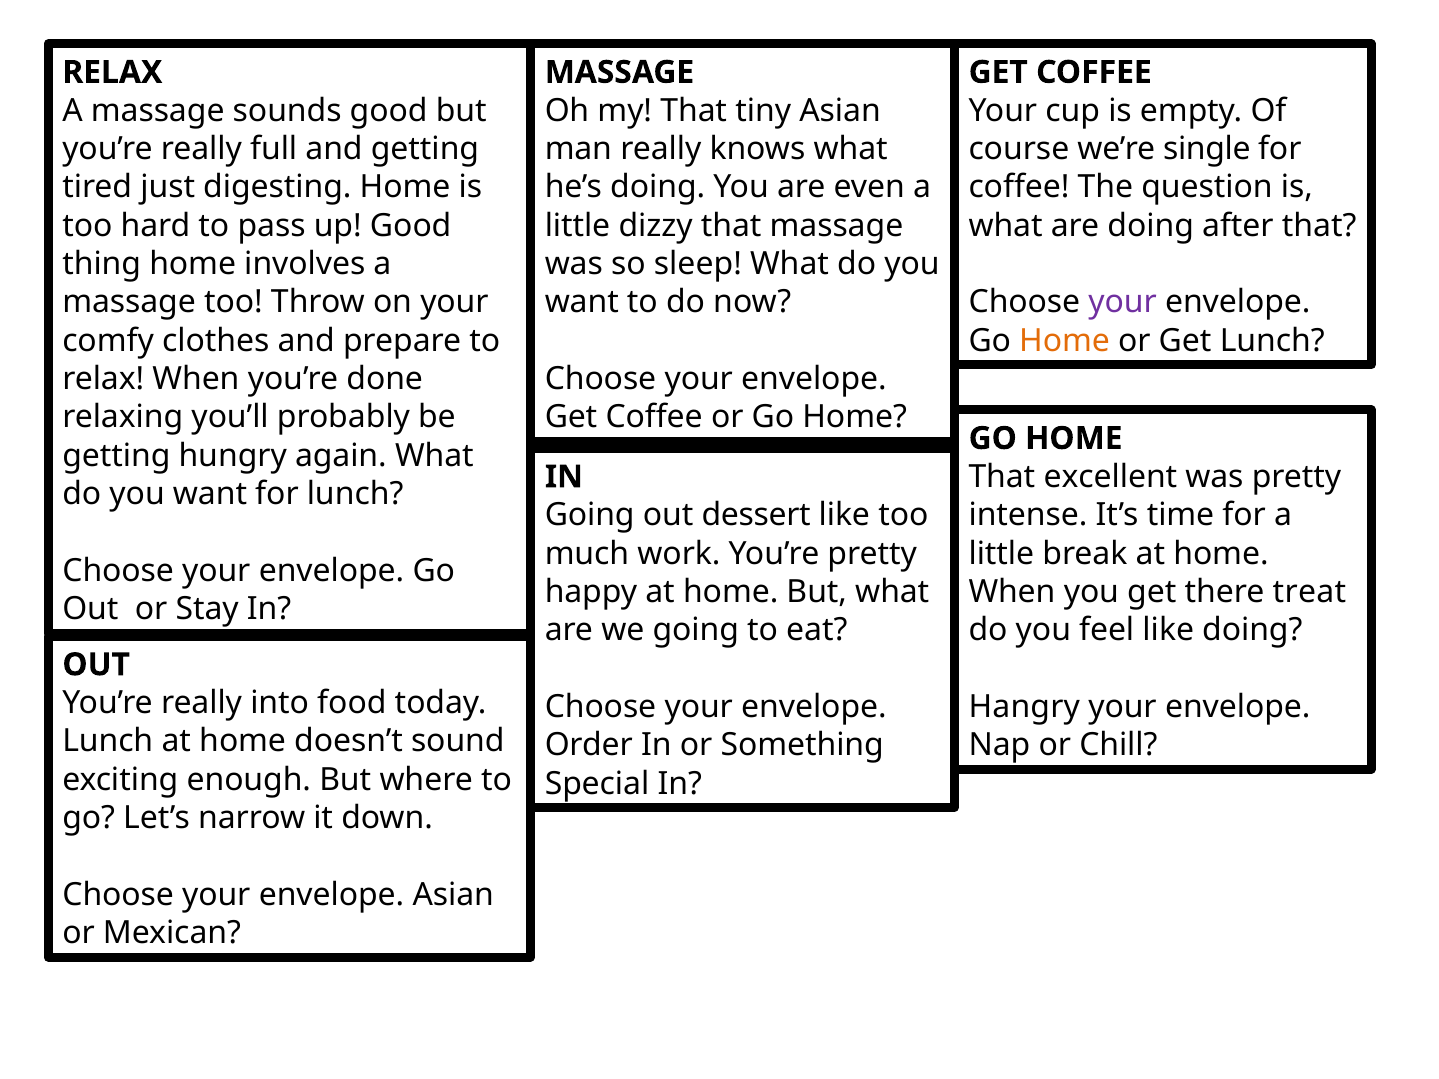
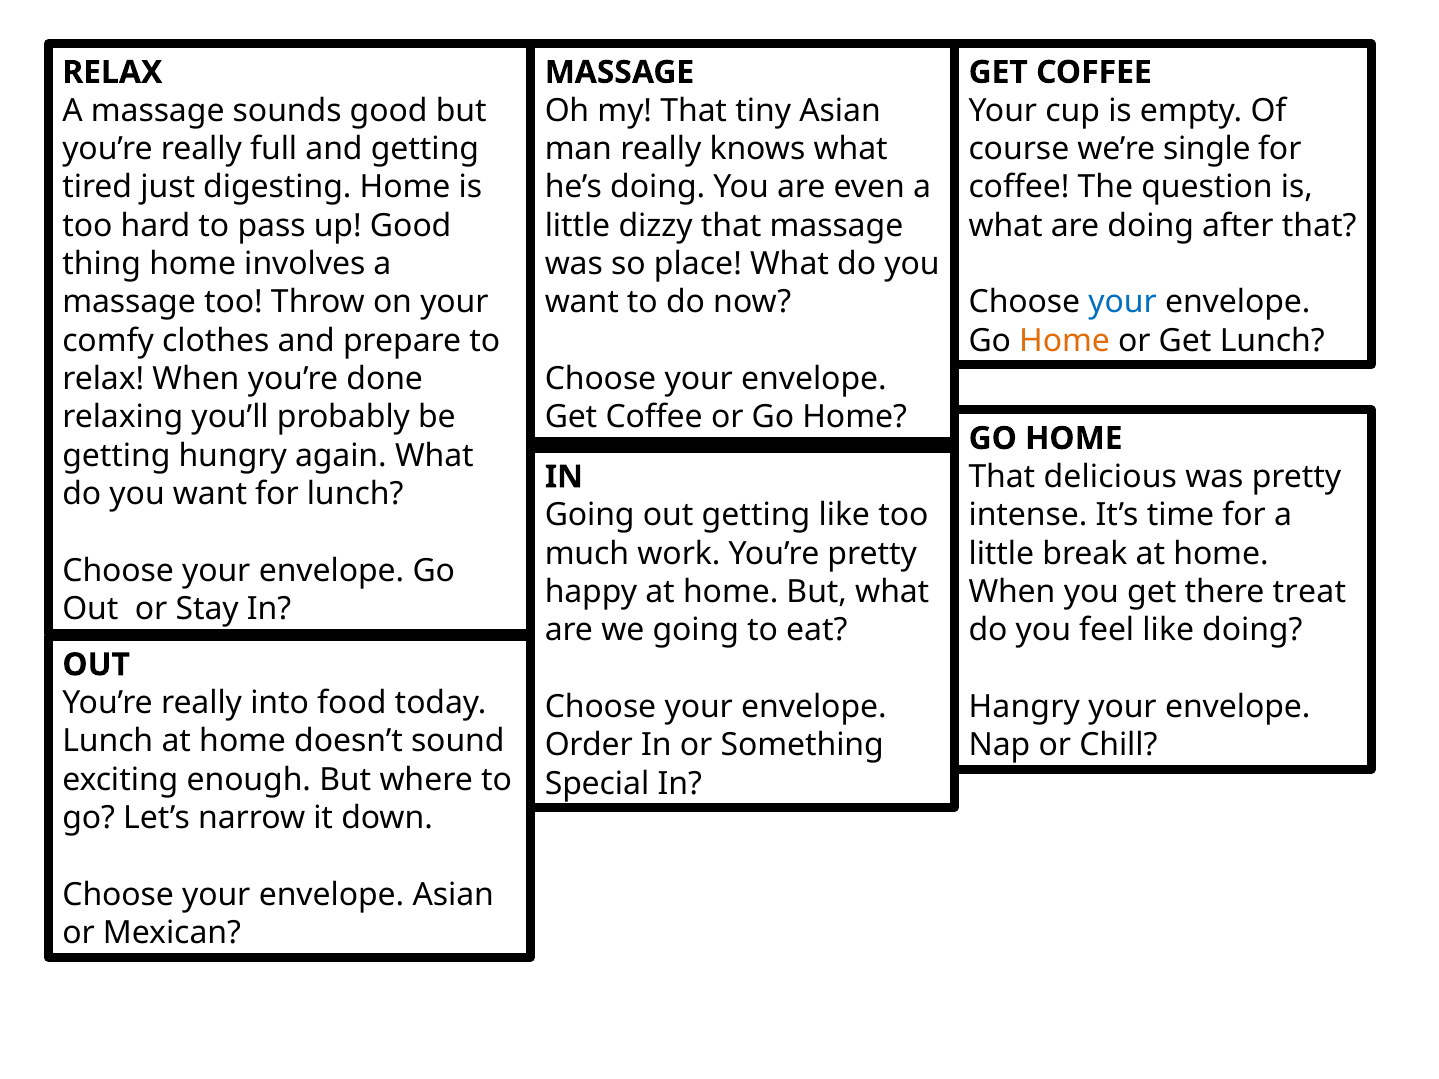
sleep: sleep -> place
your at (1123, 302) colour: purple -> blue
excellent: excellent -> delicious
out dessert: dessert -> getting
